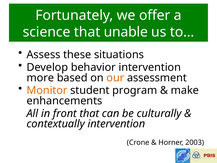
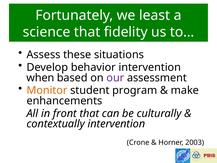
offer: offer -> least
unable: unable -> fidelity
more: more -> when
our colour: orange -> purple
